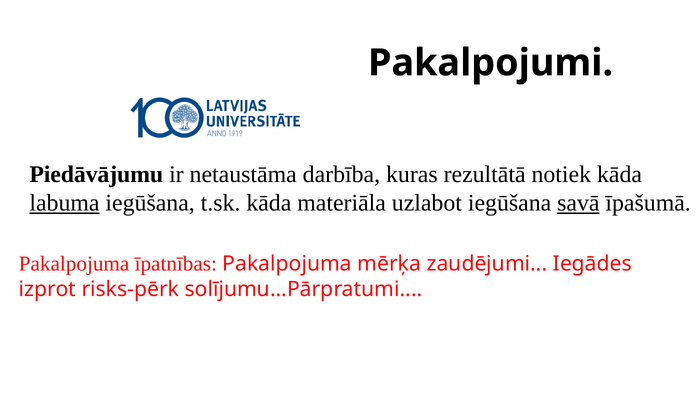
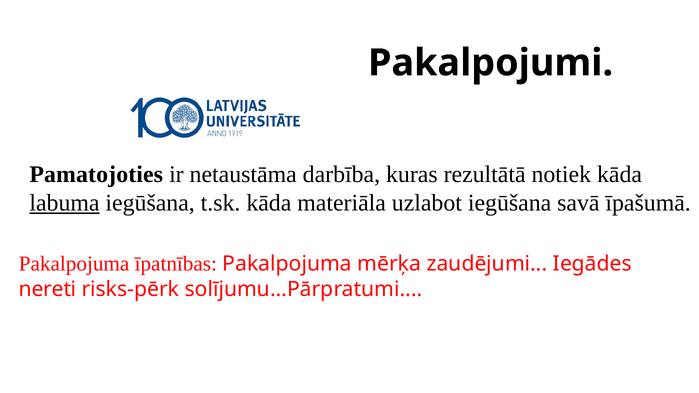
Piedāvājumu: Piedāvājumu -> Pamatojoties
savā underline: present -> none
izprot: izprot -> nereti
